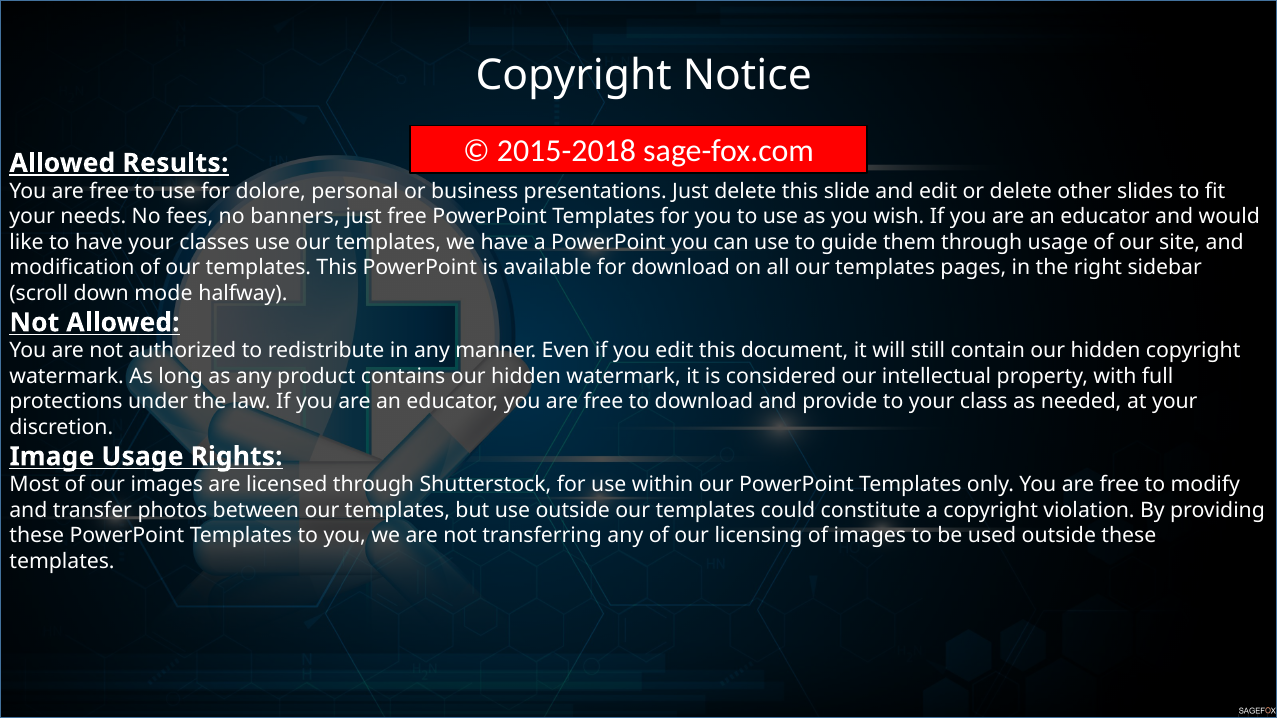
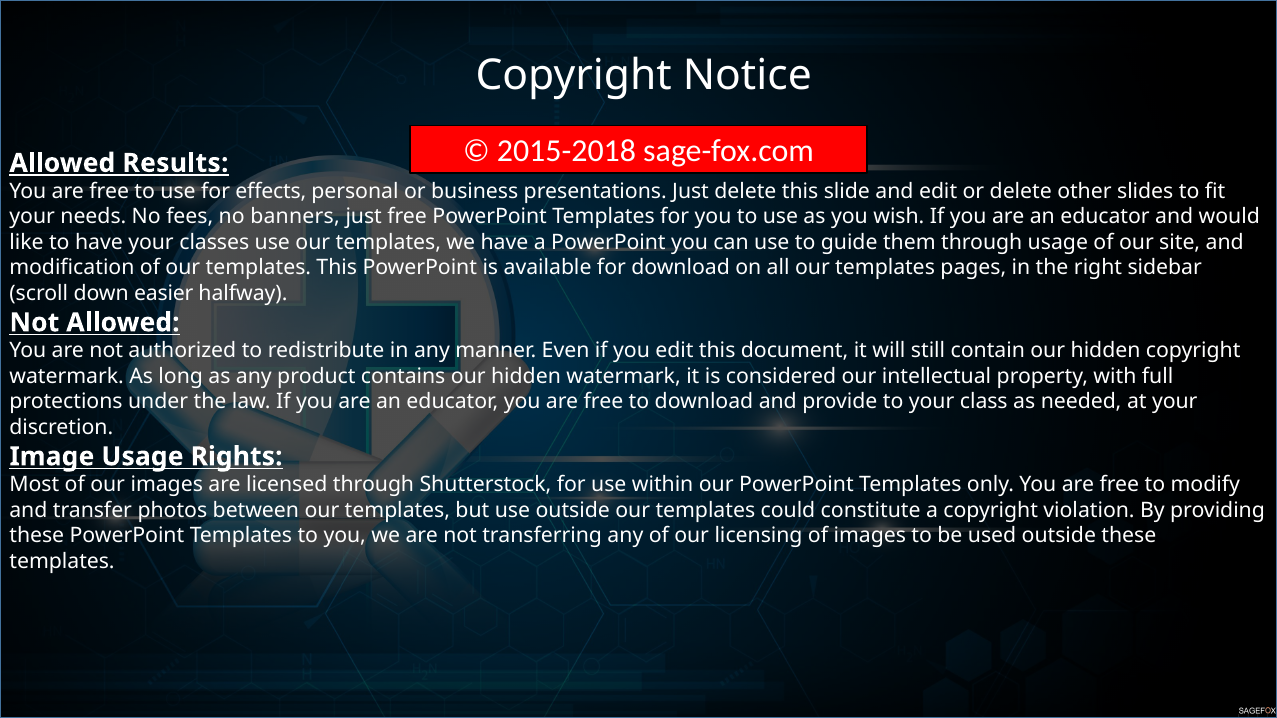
dolore: dolore -> effects
mode: mode -> easier
